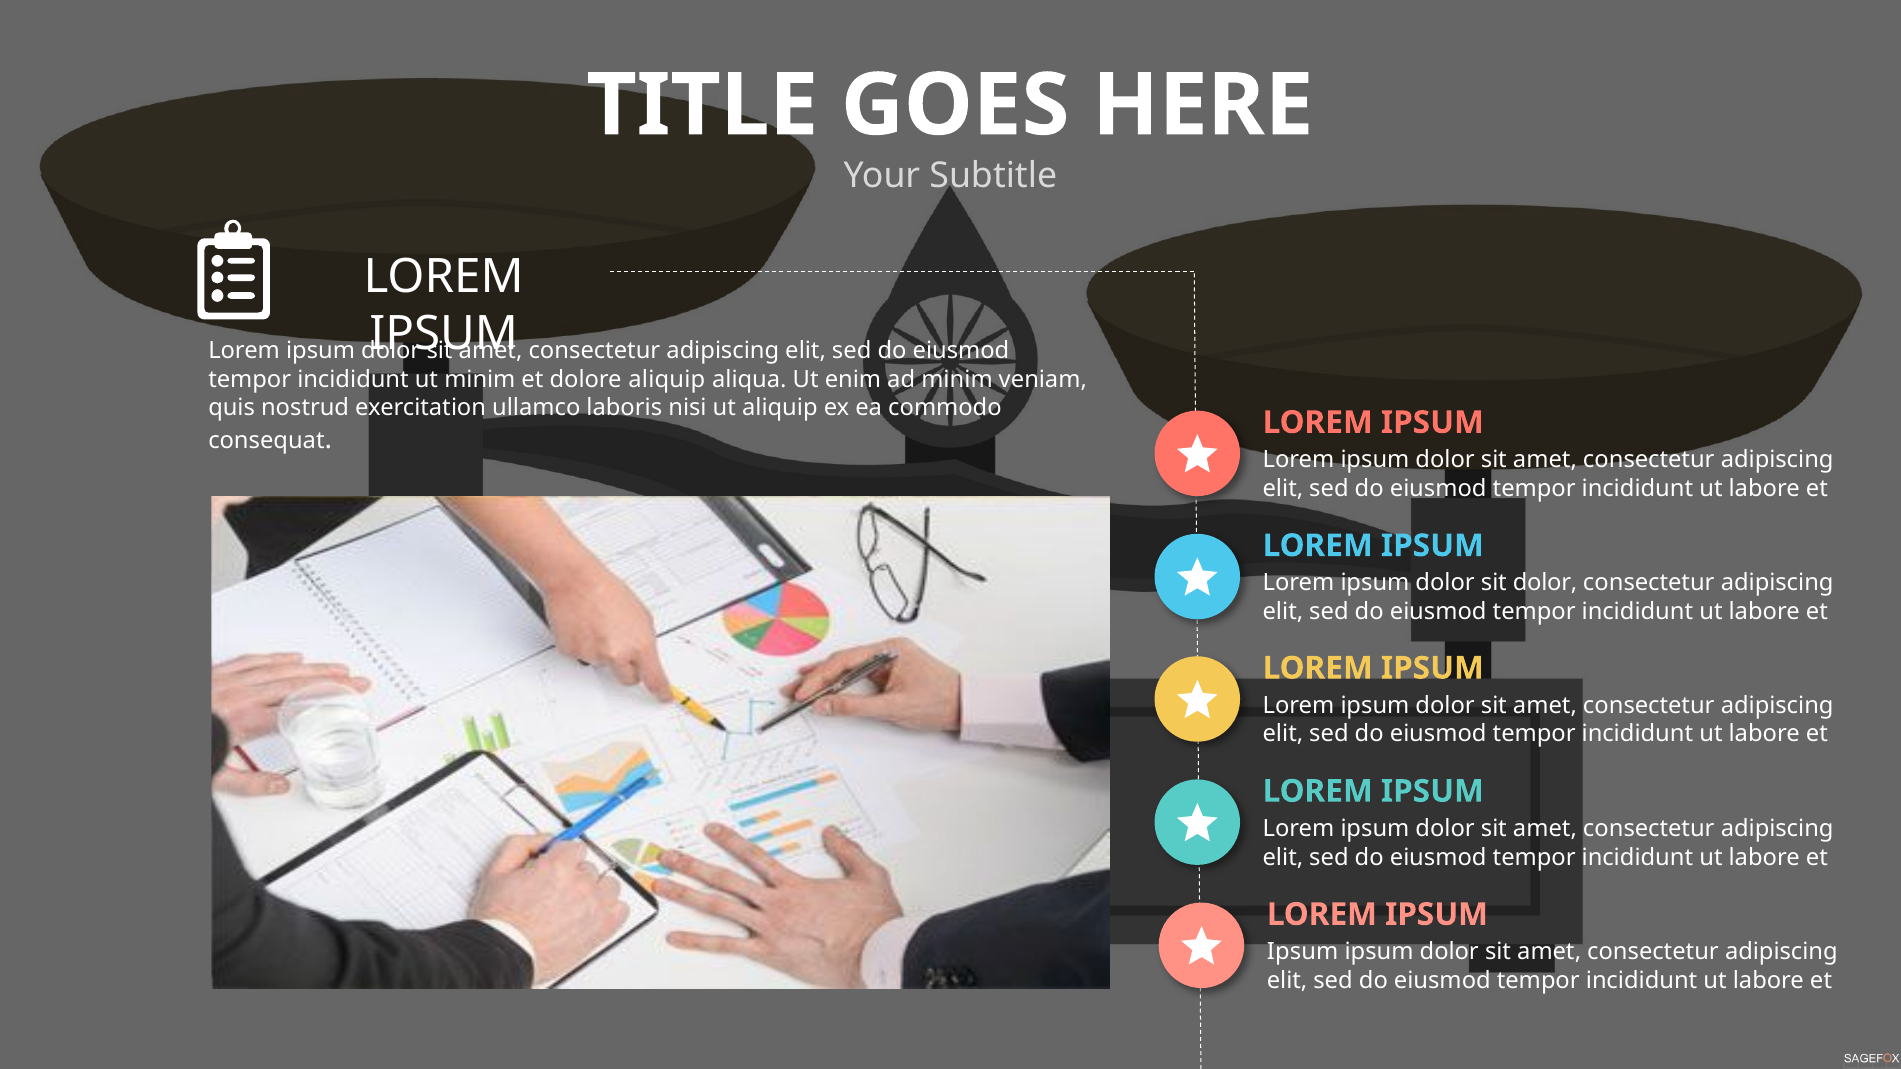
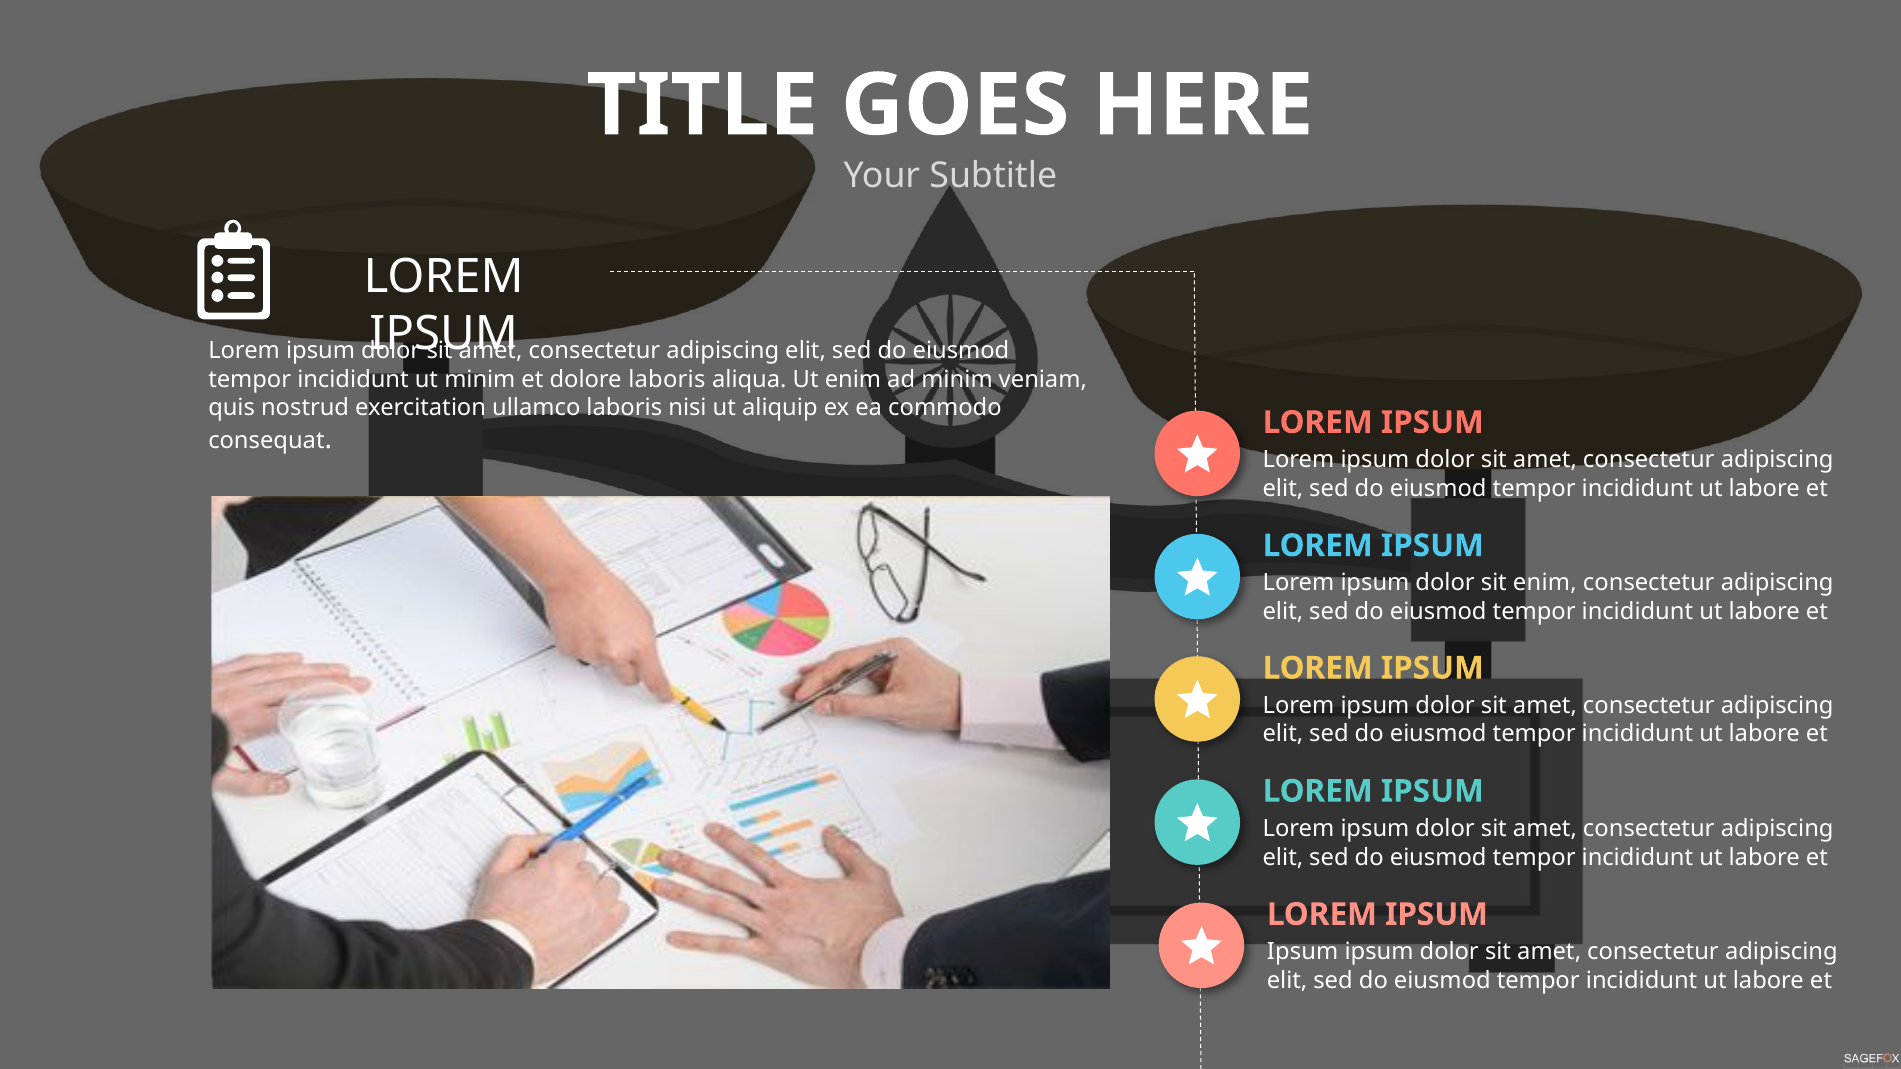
dolore aliquip: aliquip -> laboris
sit dolor: dolor -> enim
